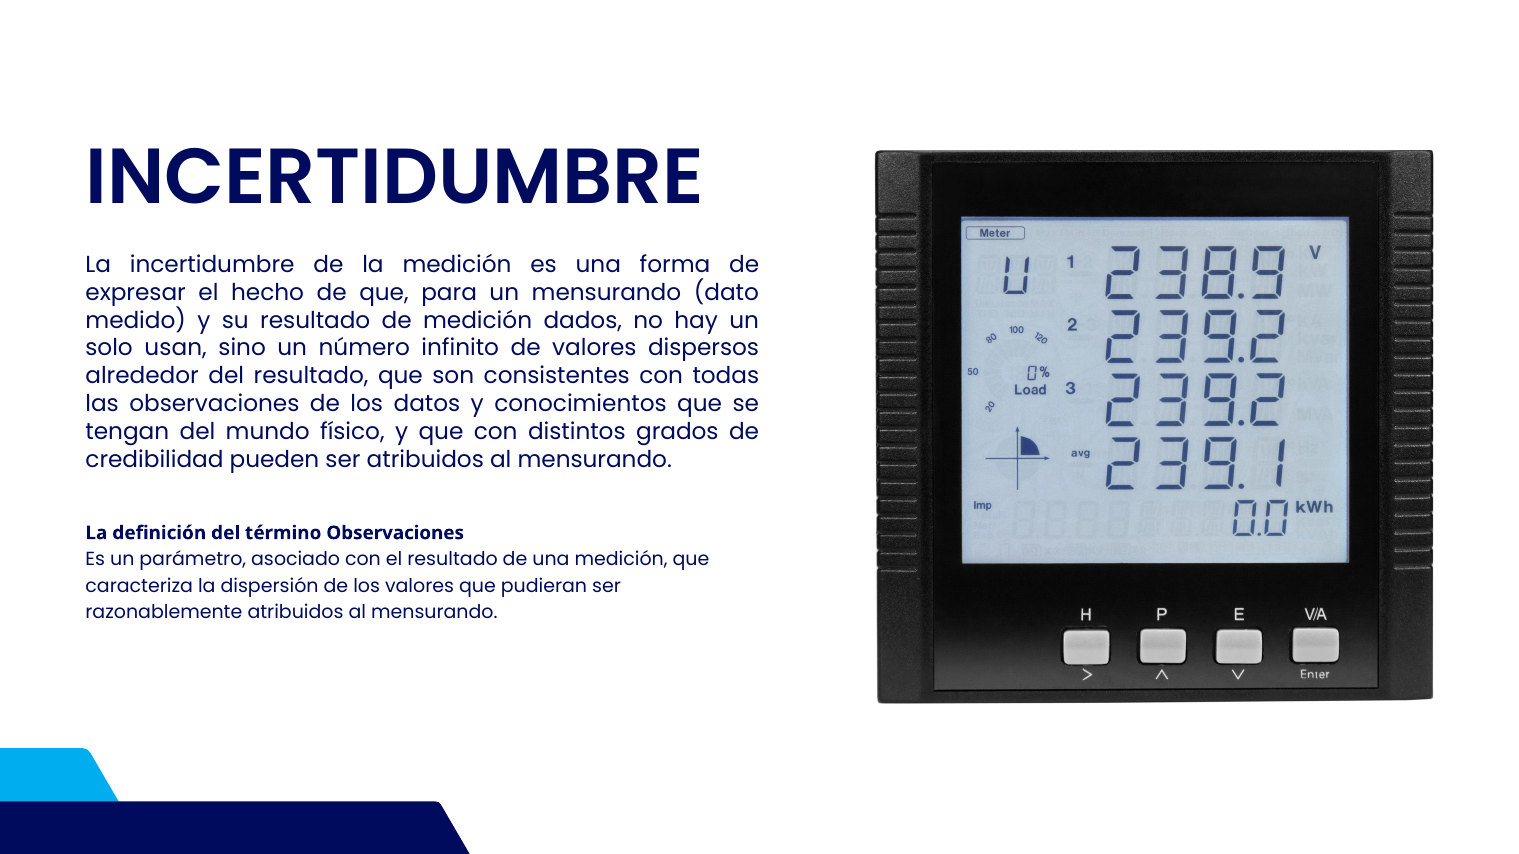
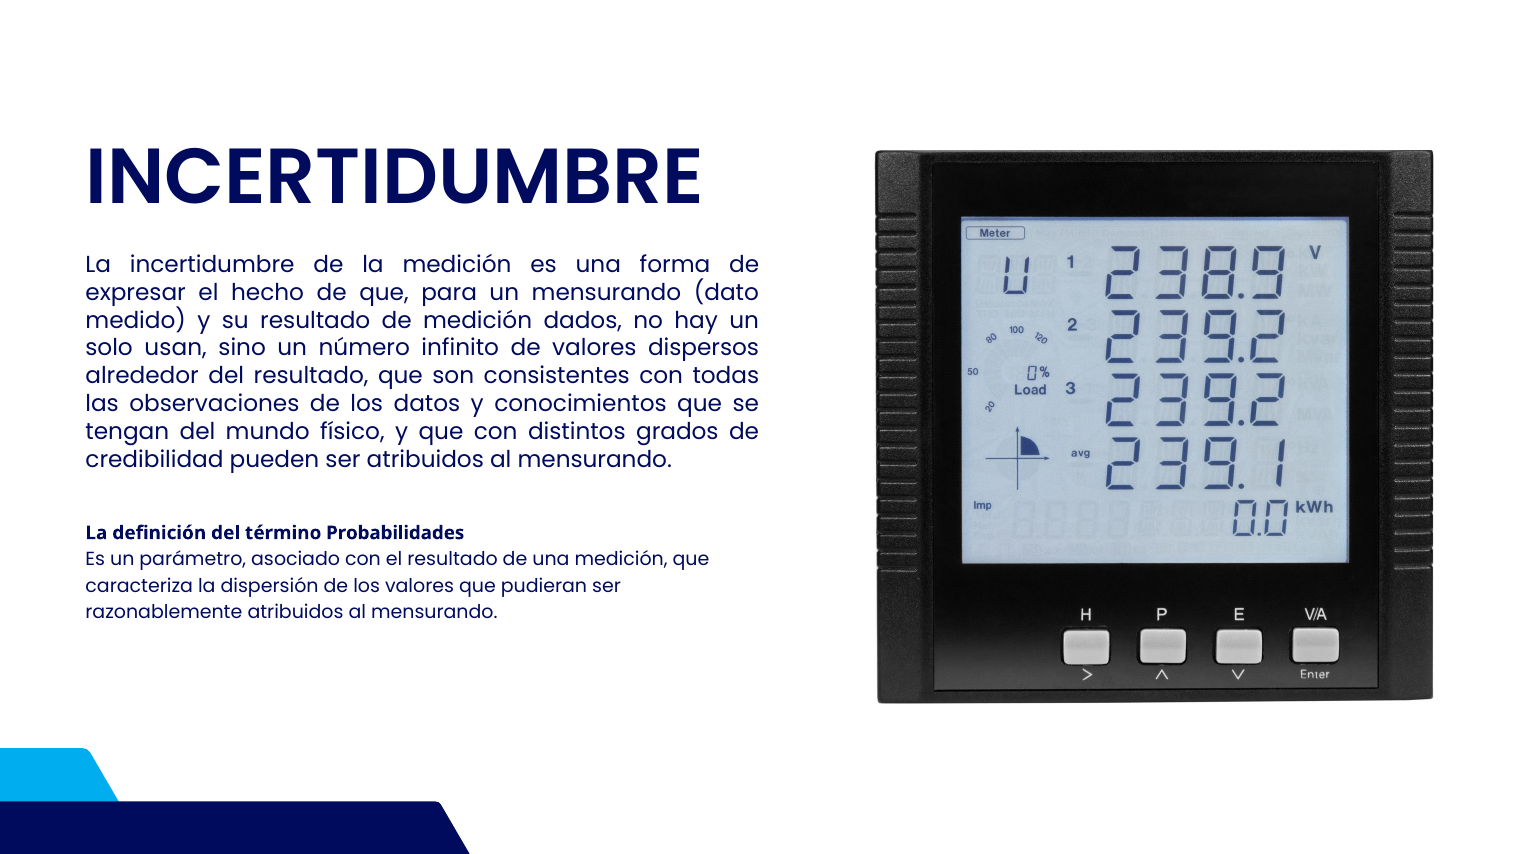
término Observaciones: Observaciones -> Probabilidades
